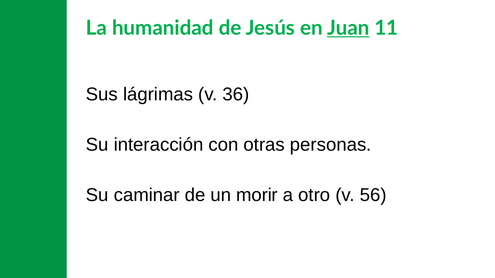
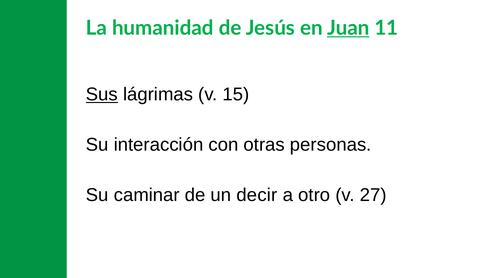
Sus underline: none -> present
36: 36 -> 15
morir: morir -> decir
56: 56 -> 27
